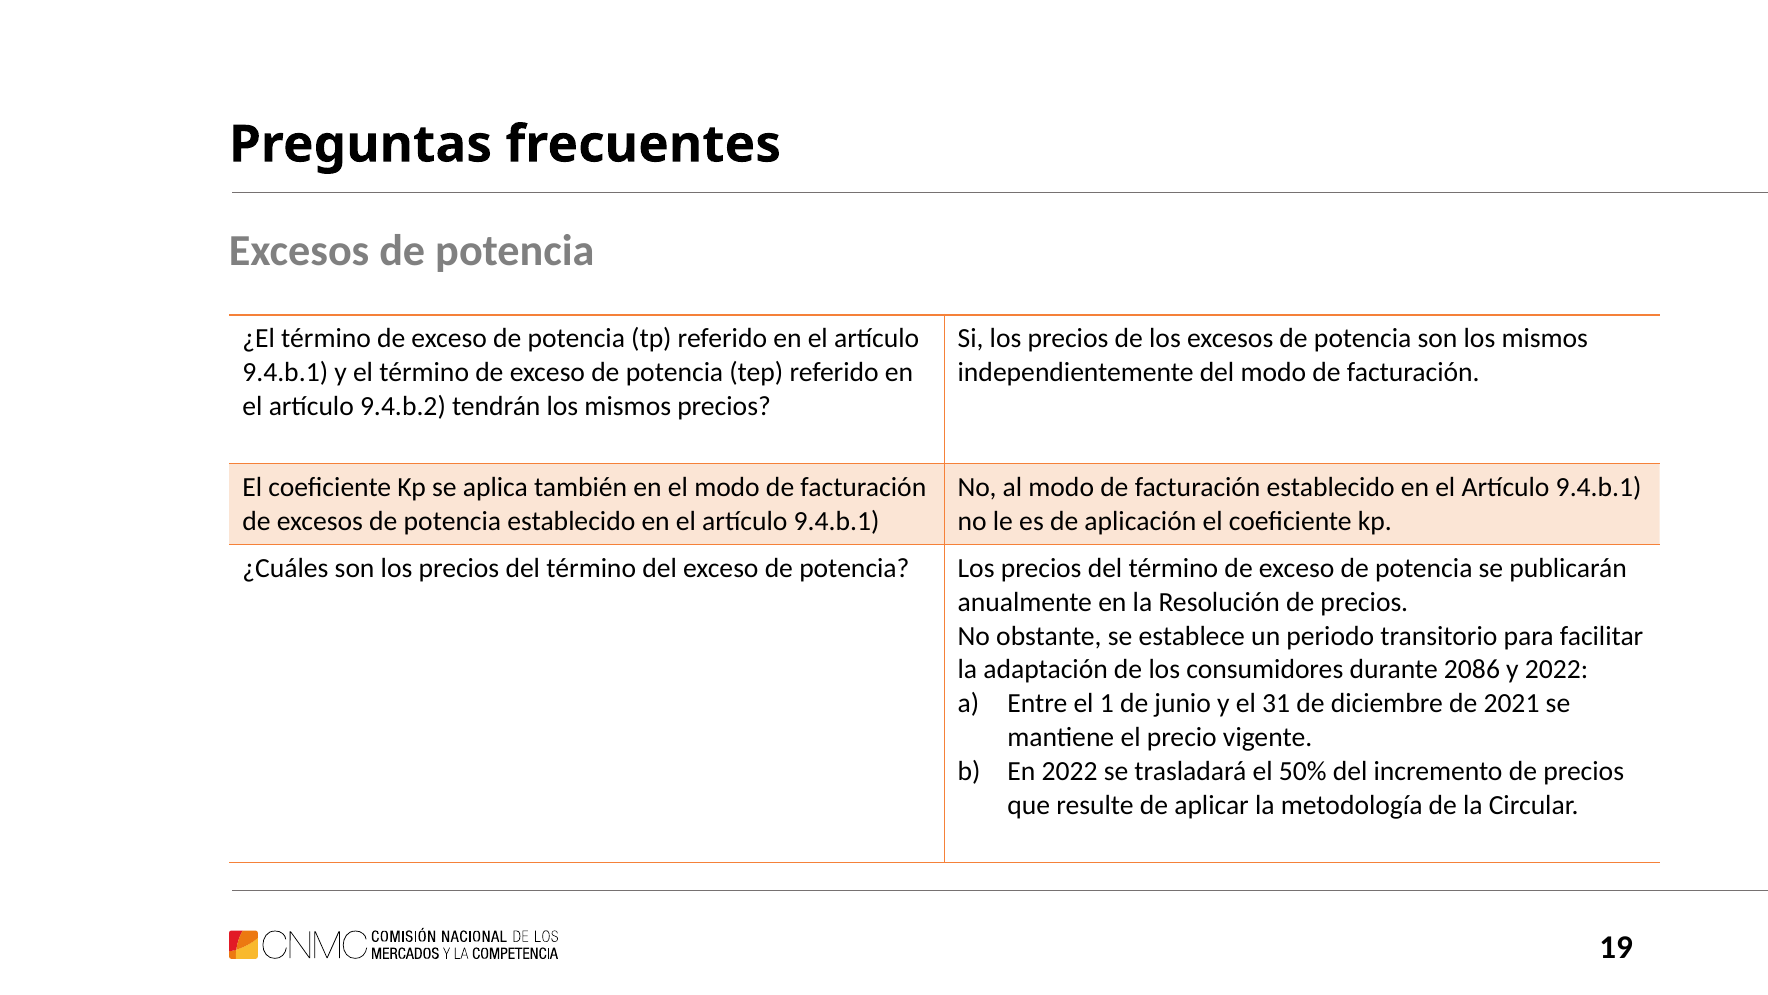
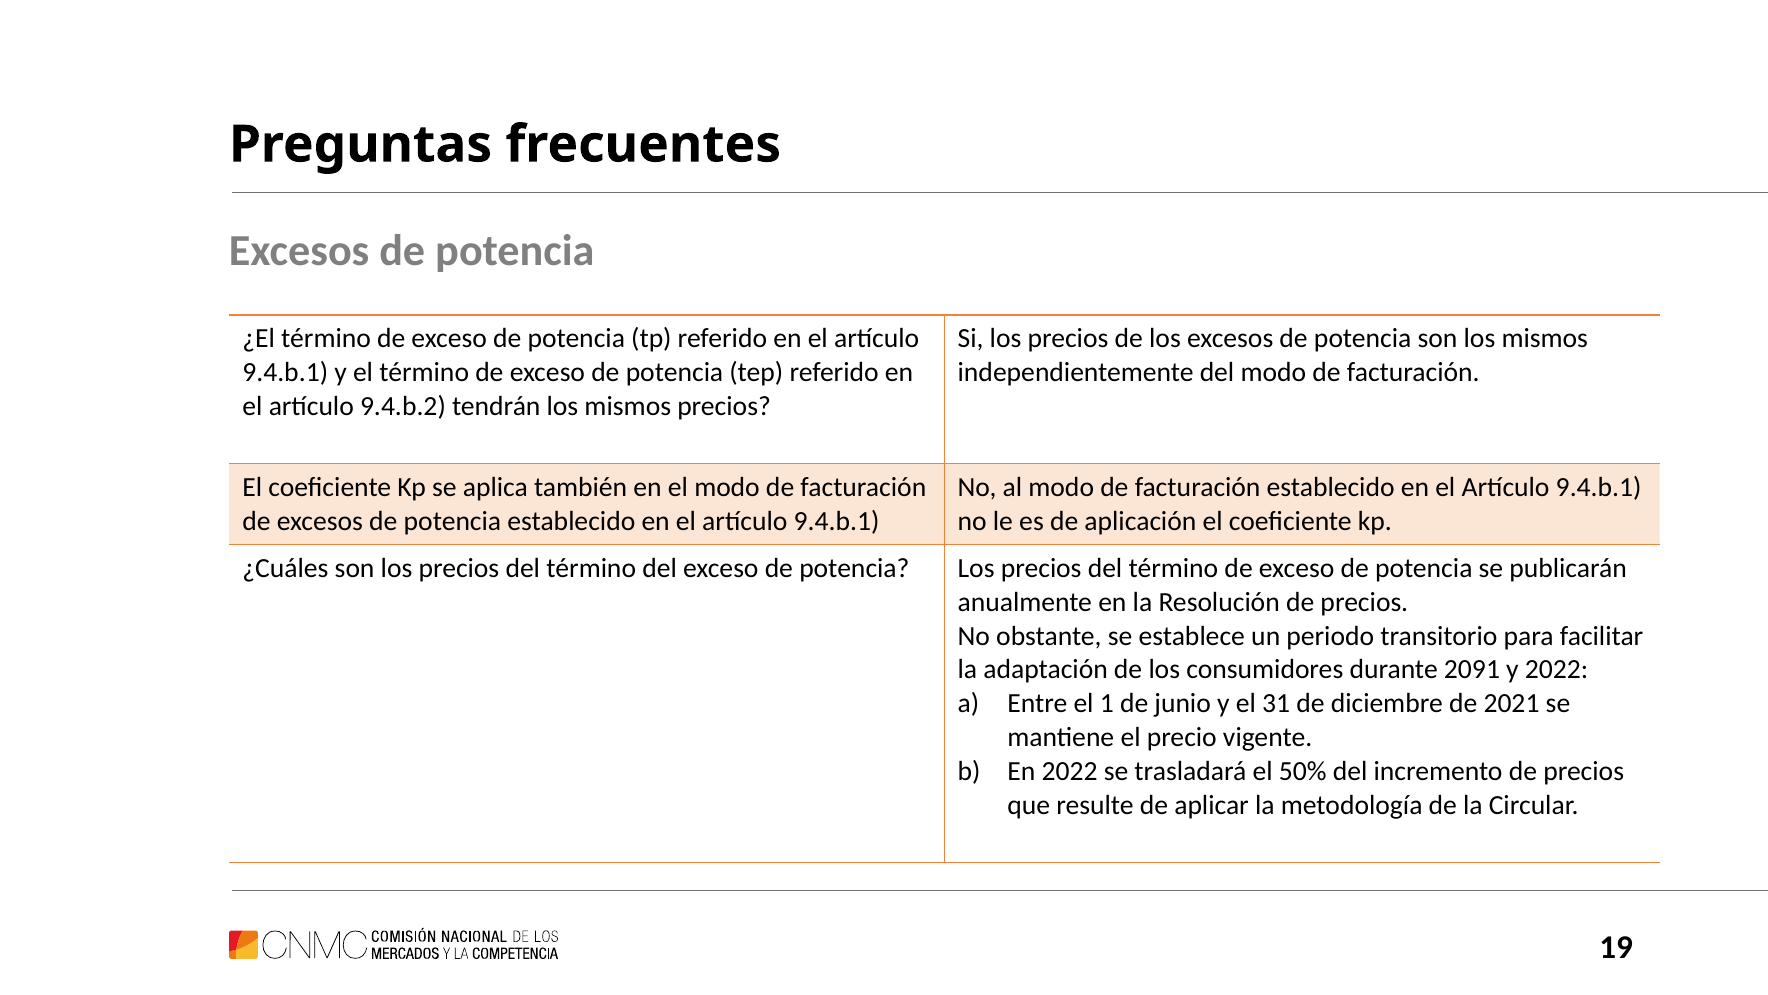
2086: 2086 -> 2091
